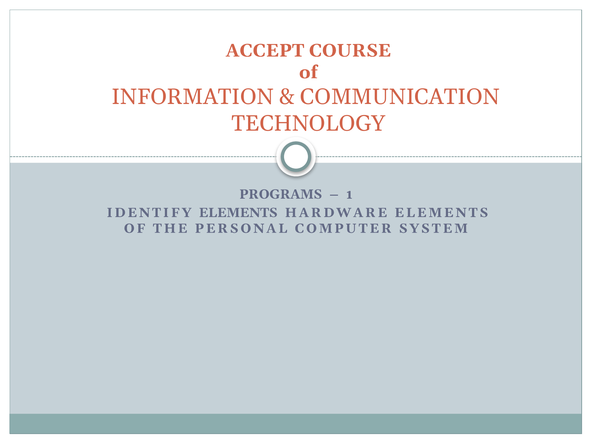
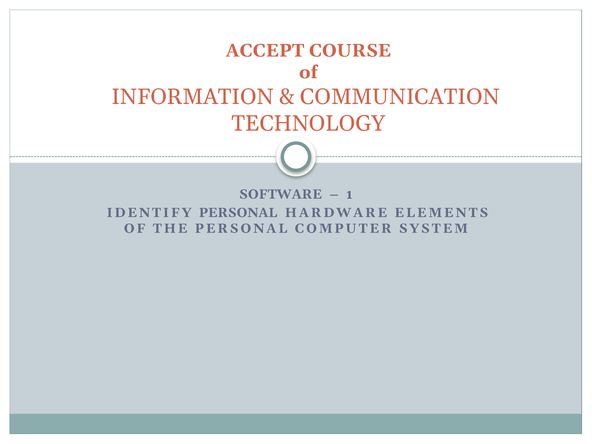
PROGRAMS: PROGRAMS -> SOFTWARE
IDENTIFY ELEMENTS: ELEMENTS -> PERSONAL
